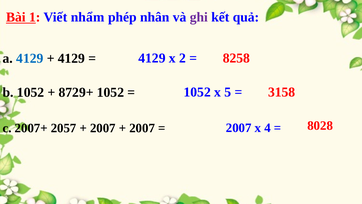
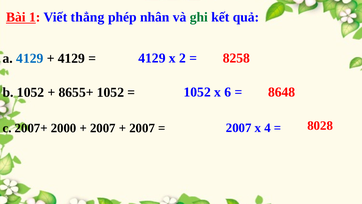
nhẩm: nhẩm -> thẳng
ghi colour: purple -> green
8729+: 8729+ -> 8655+
5: 5 -> 6
3158: 3158 -> 8648
2057: 2057 -> 2000
